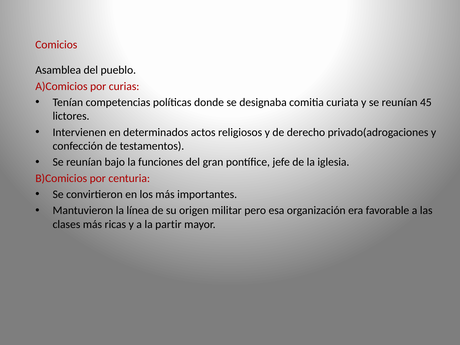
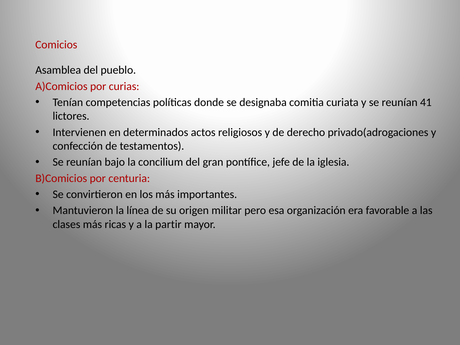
45: 45 -> 41
funciones: funciones -> concilium
